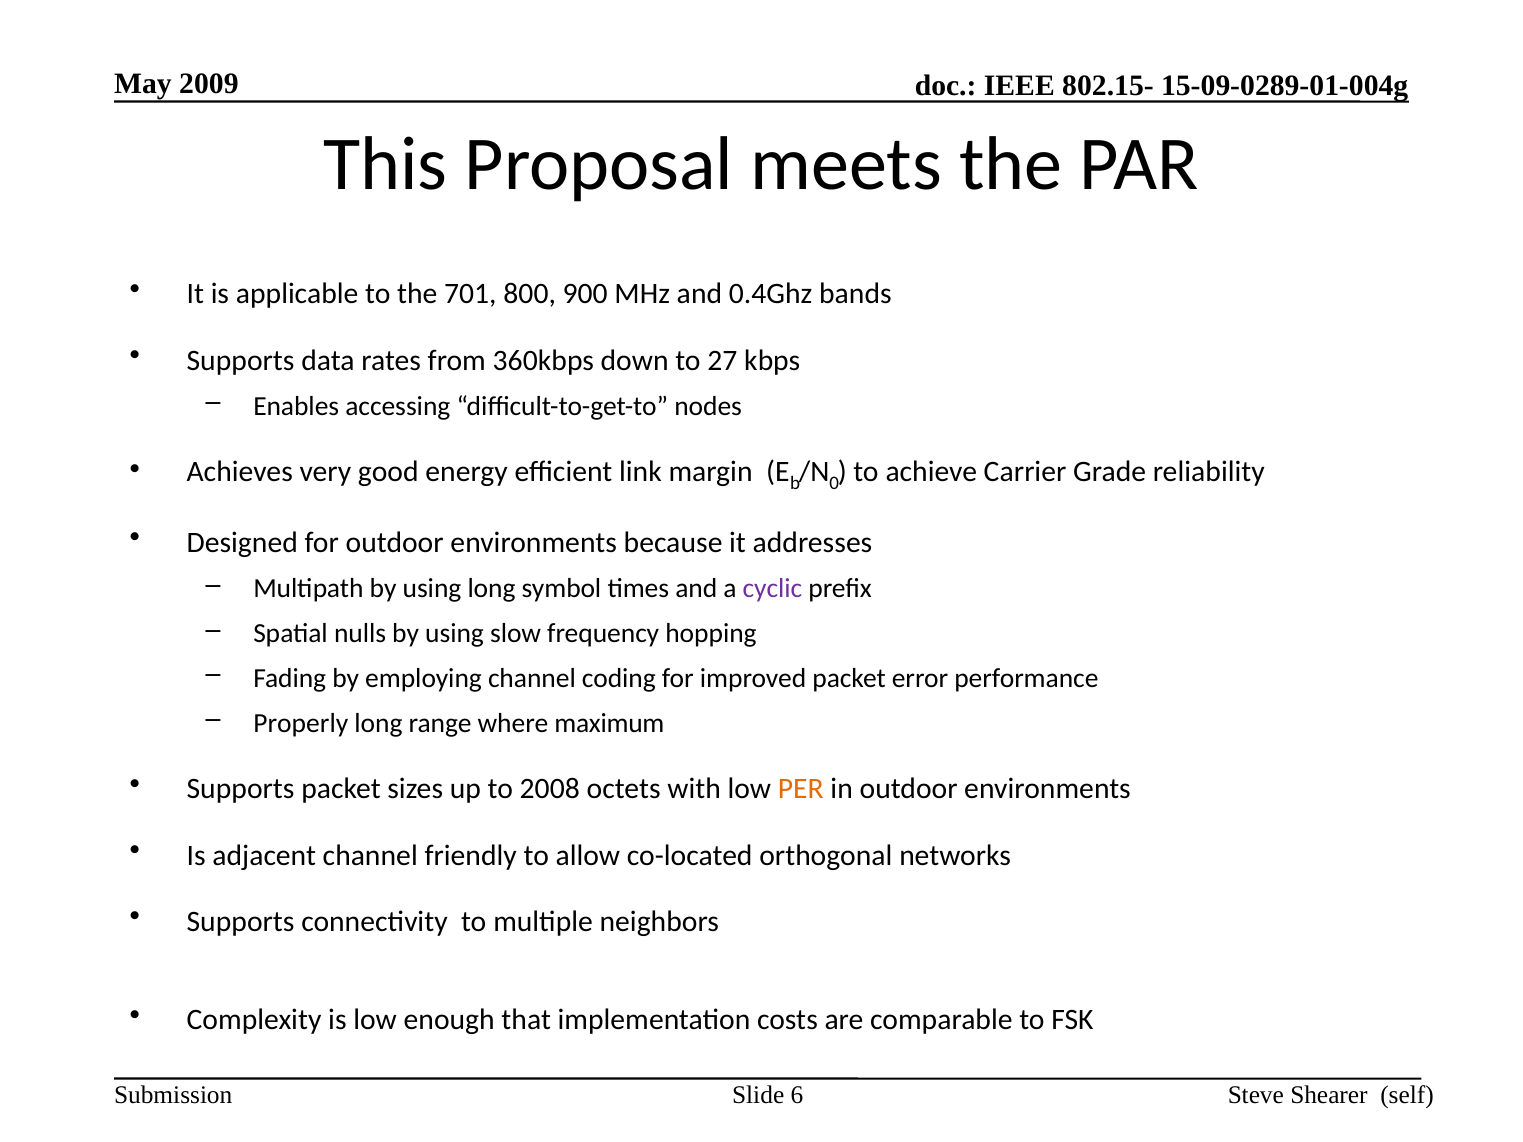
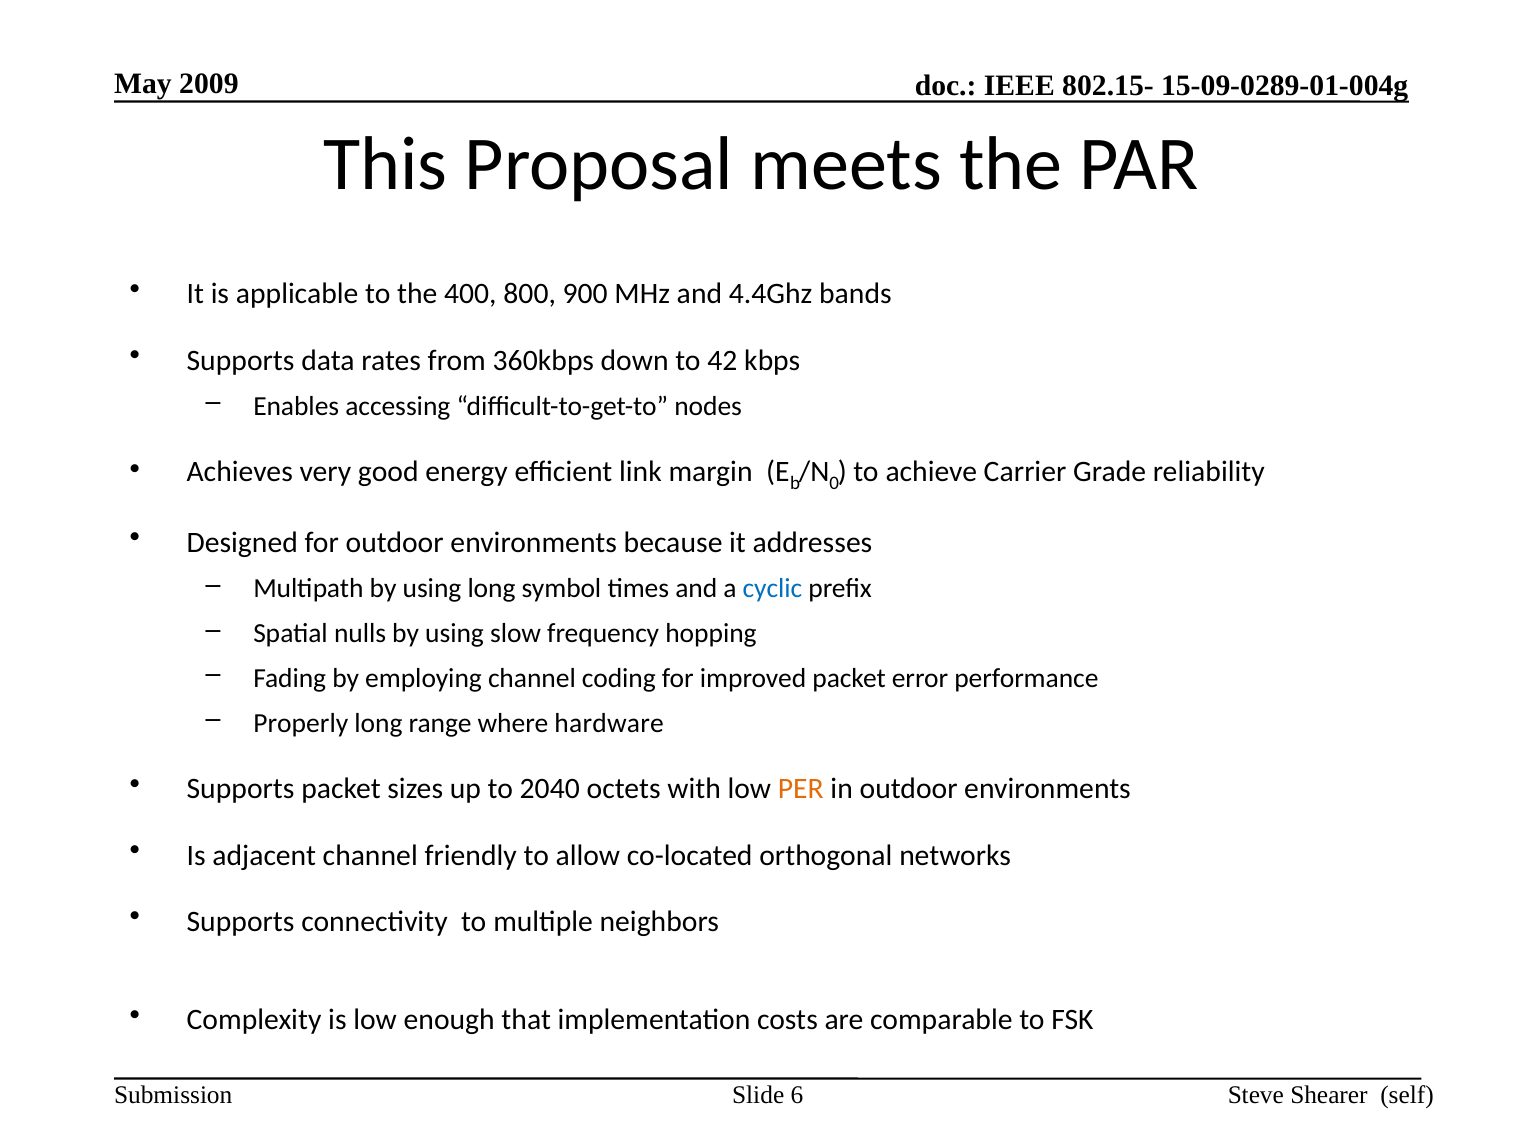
701: 701 -> 400
0.4Ghz: 0.4Ghz -> 4.4Ghz
27: 27 -> 42
cyclic colour: purple -> blue
maximum: maximum -> hardware
2008: 2008 -> 2040
